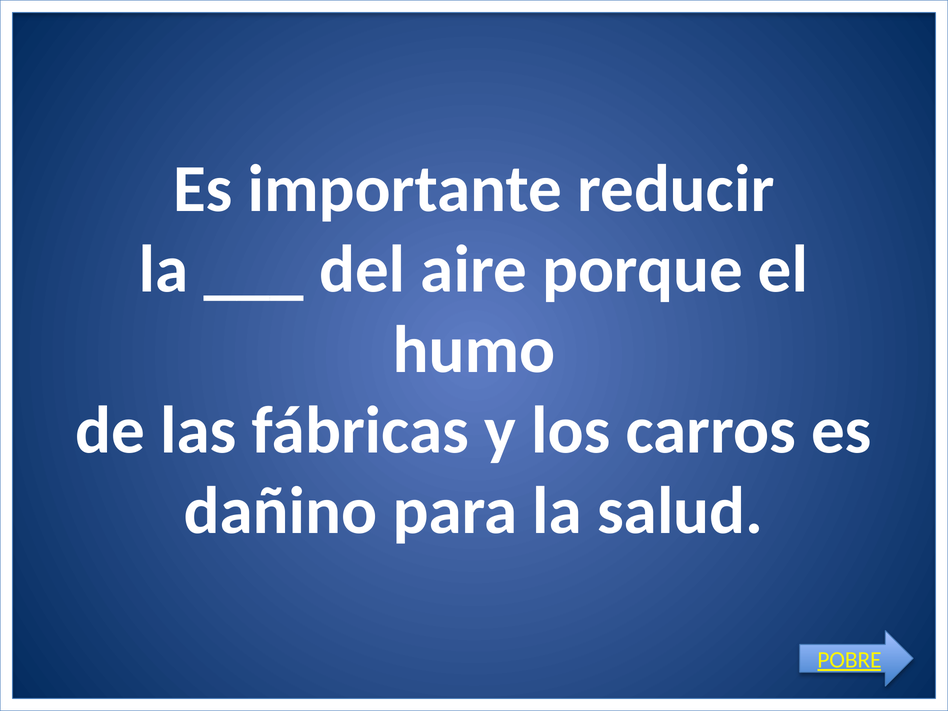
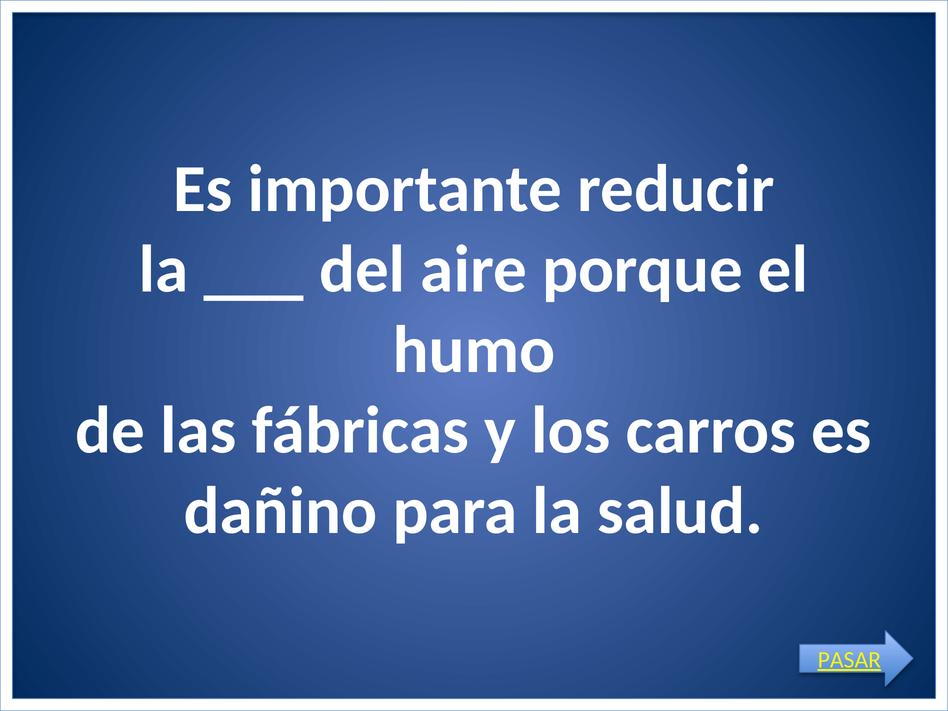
POBRE: POBRE -> PASAR
